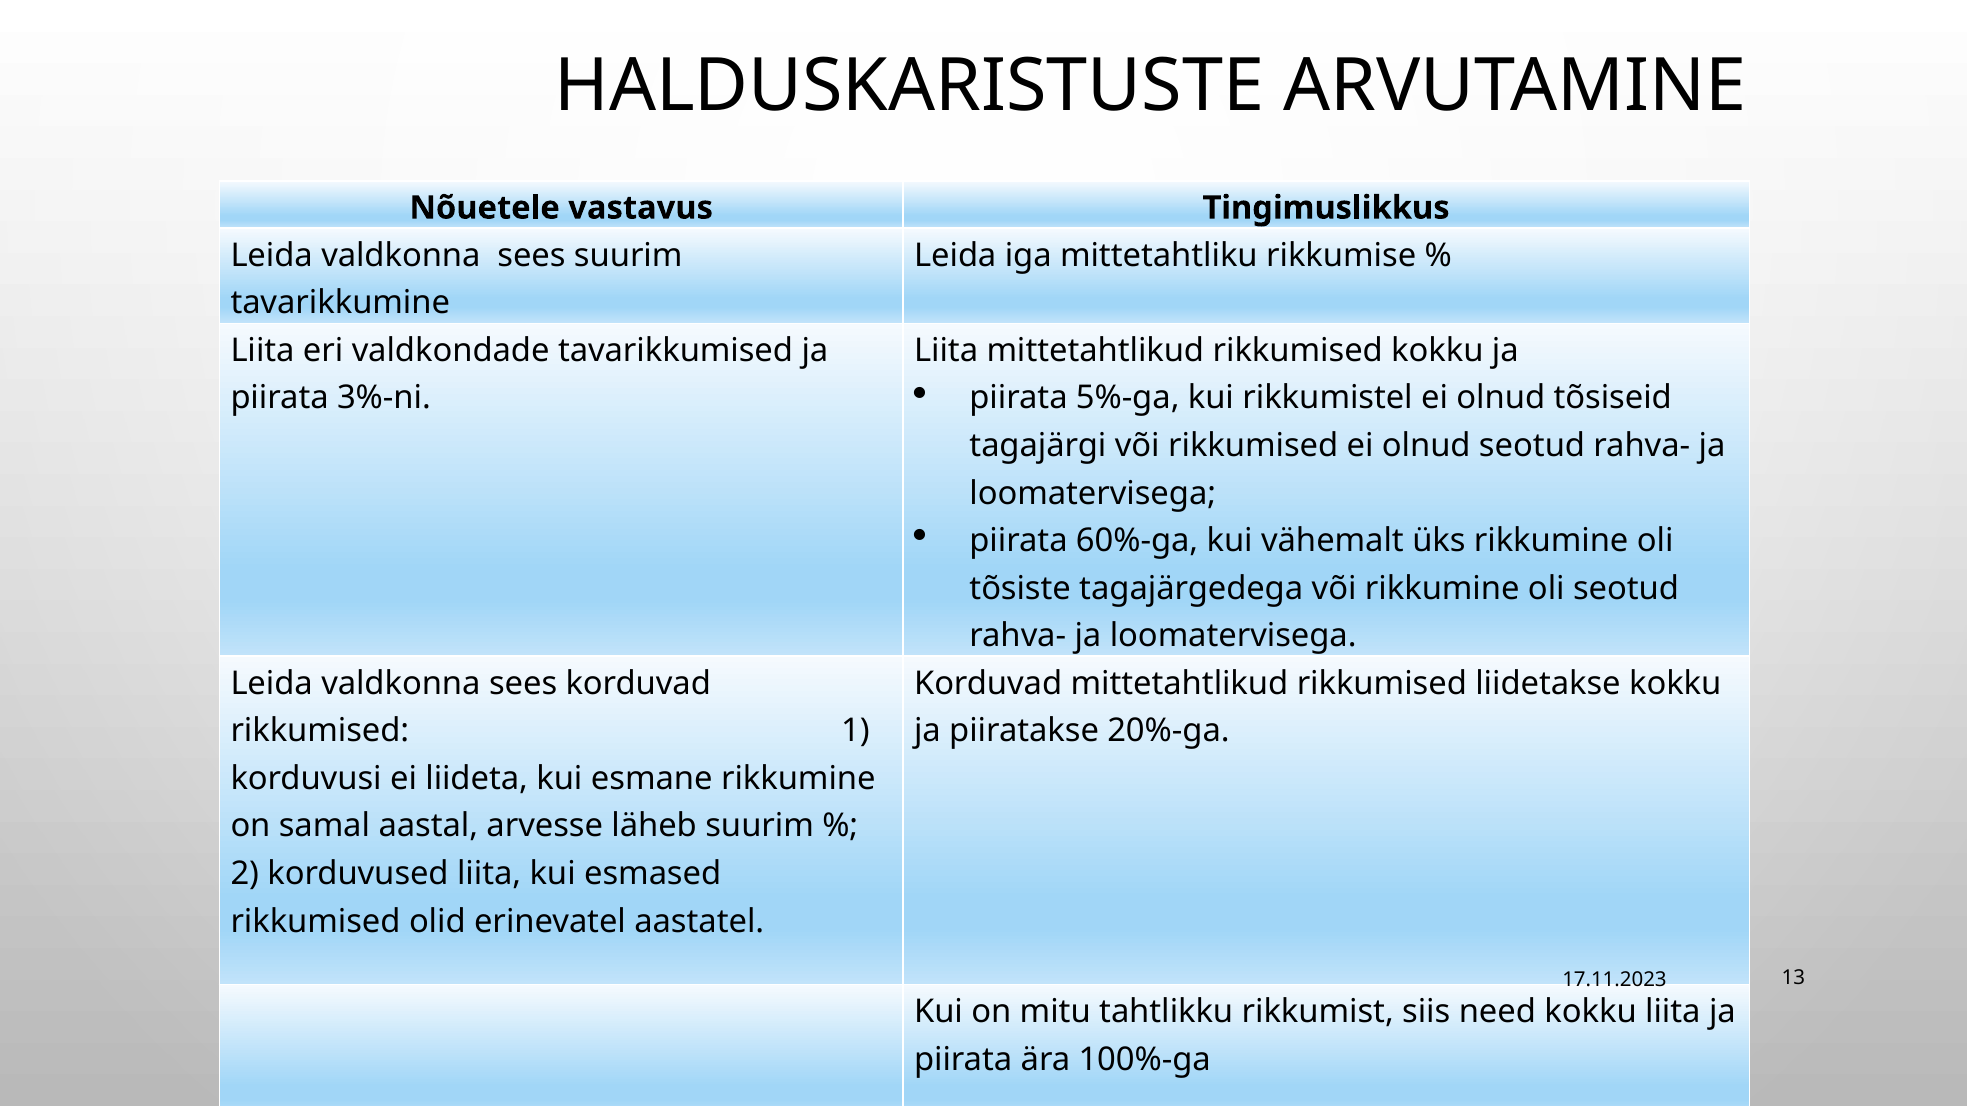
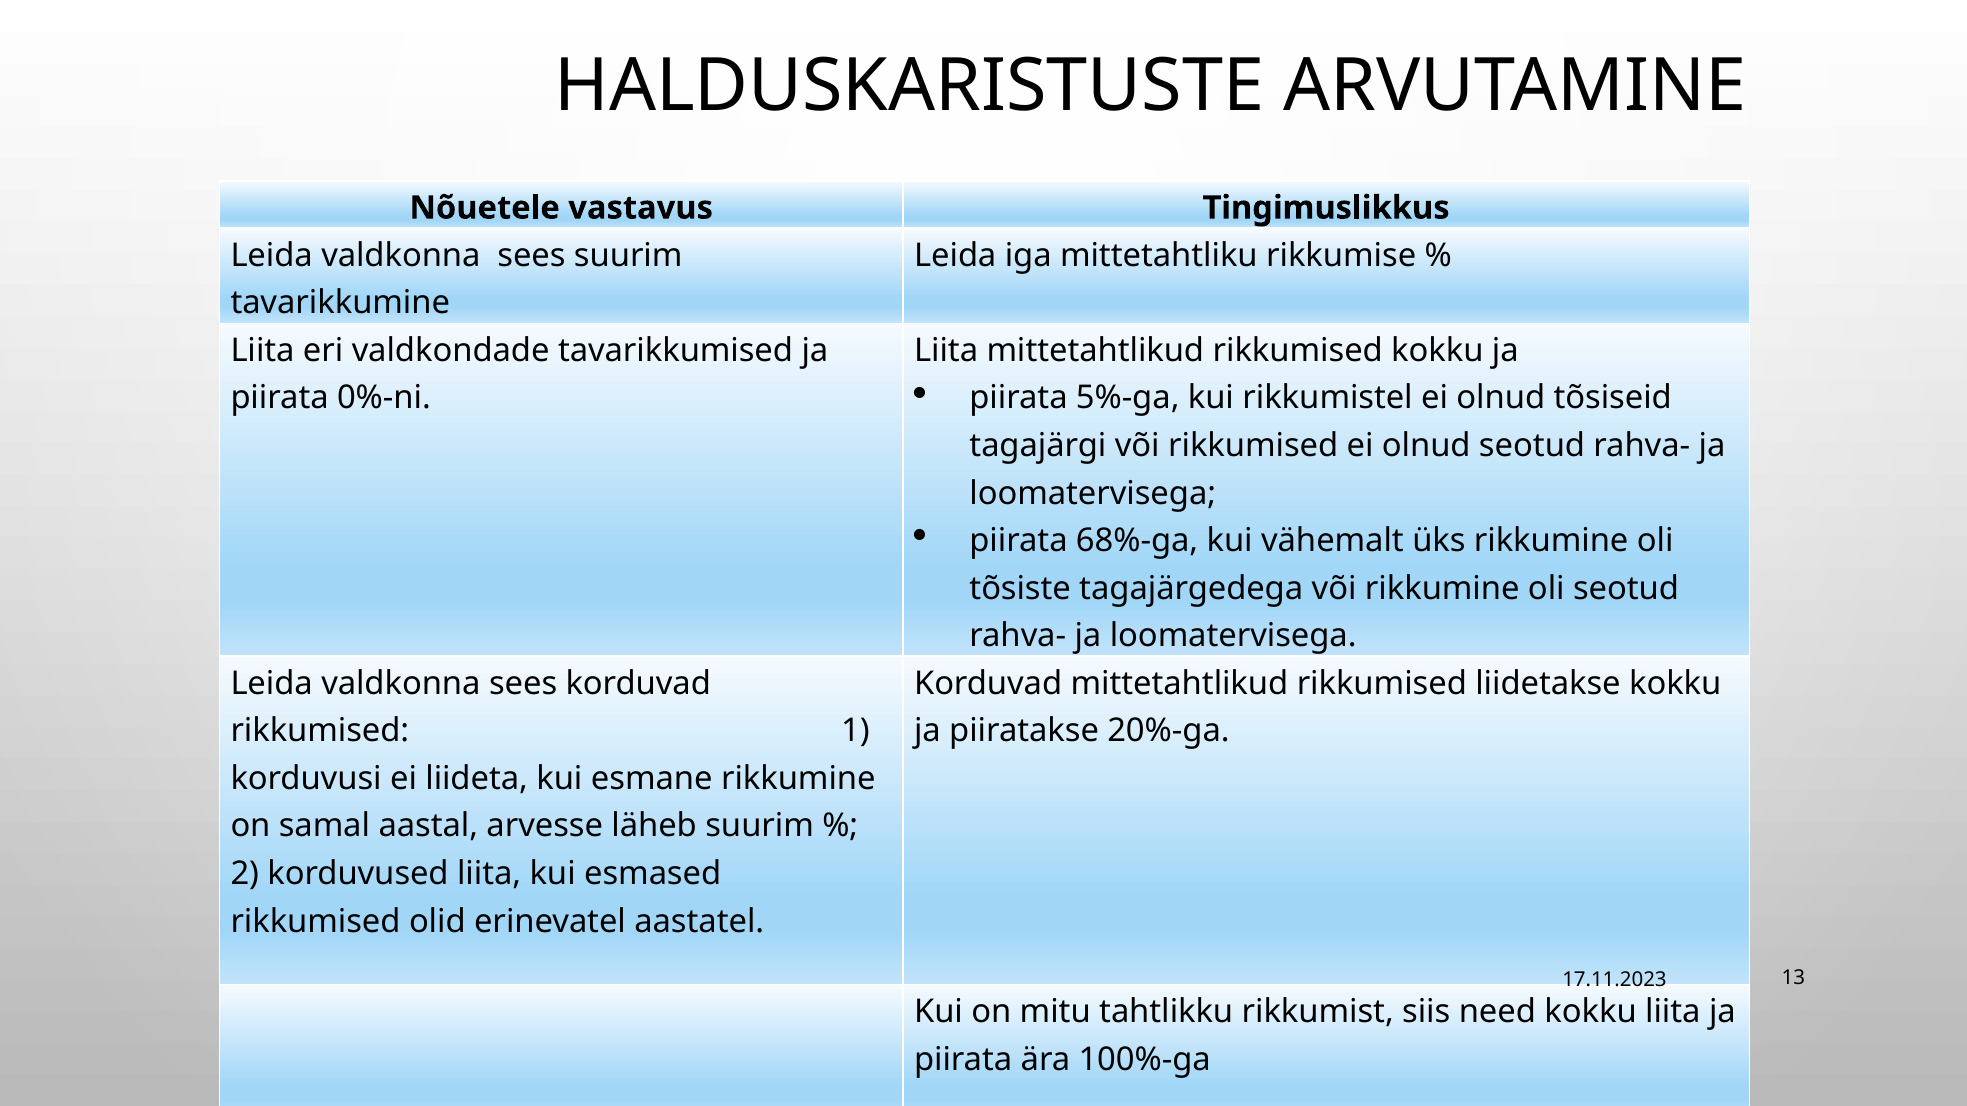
3%-ni: 3%-ni -> 0%-ni
60%-ga: 60%-ga -> 68%-ga
